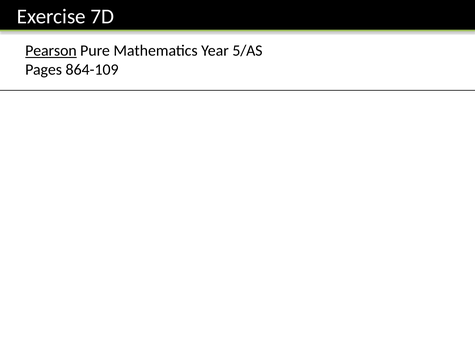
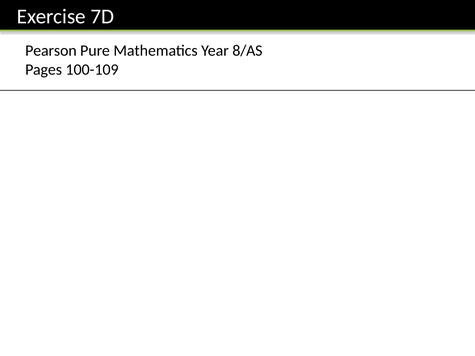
Pearson underline: present -> none
5/AS: 5/AS -> 8/AS
864-109: 864-109 -> 100-109
